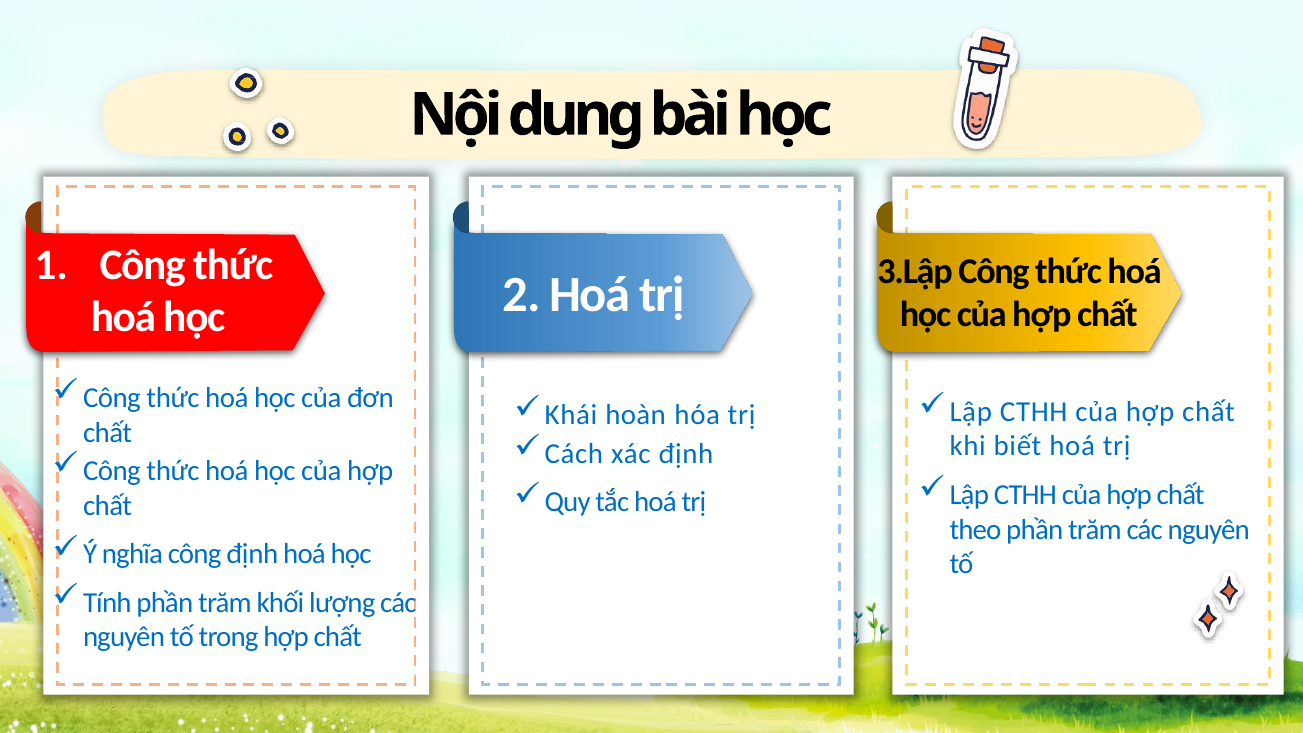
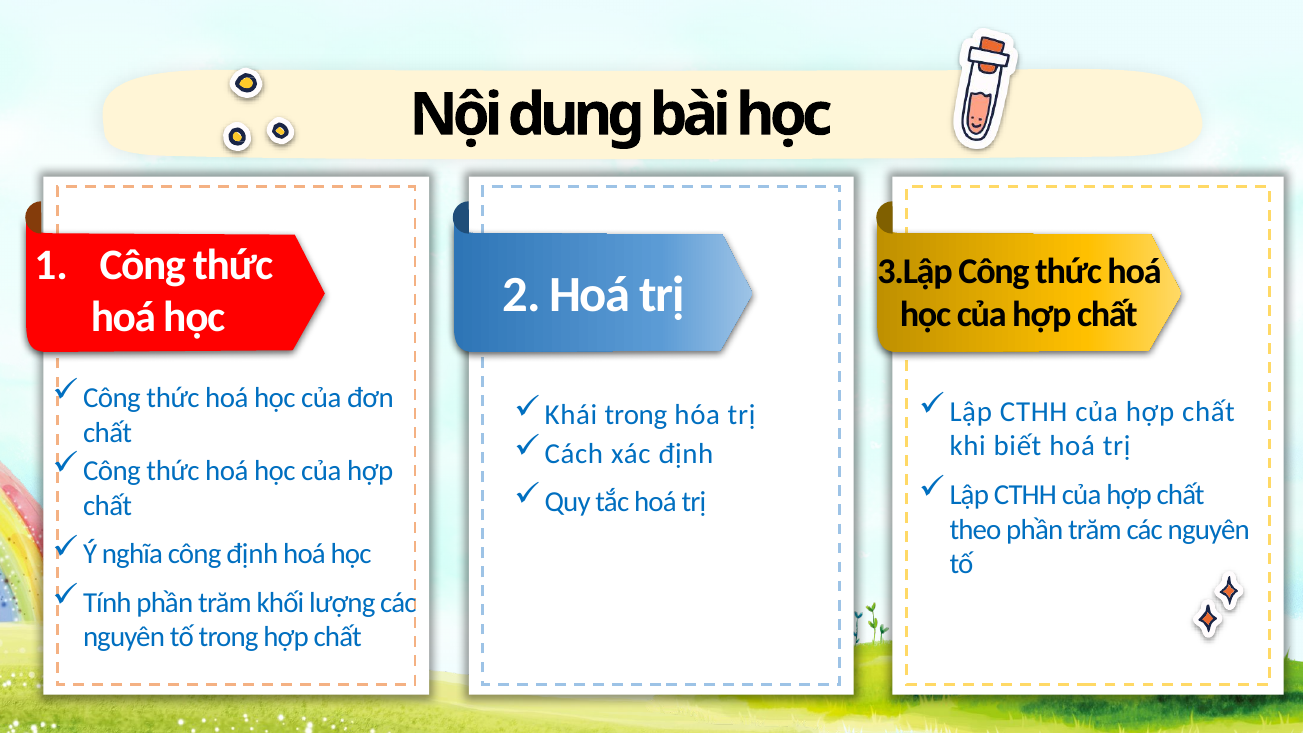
Khái hoàn: hoàn -> trong
